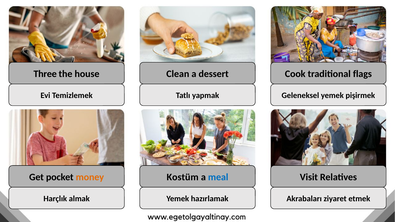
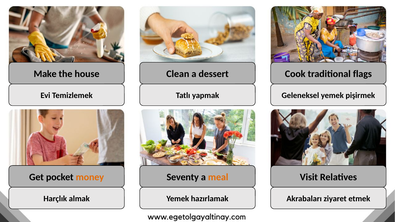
Three: Three -> Make
Kostüm: Kostüm -> Seventy
meal colour: blue -> orange
